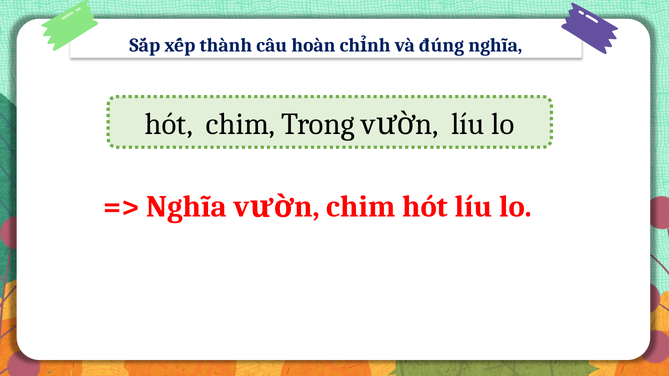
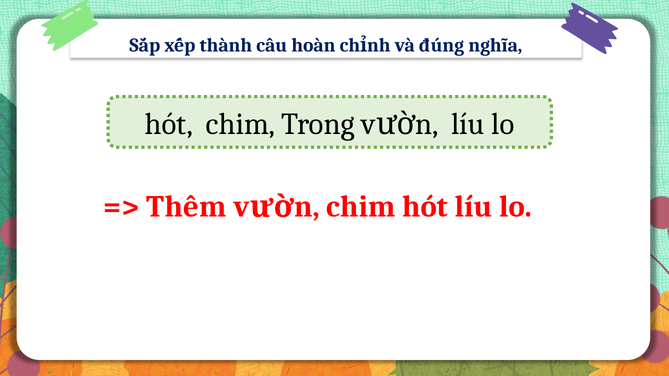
Nghĩa at (187, 207): Nghĩa -> Thêm
